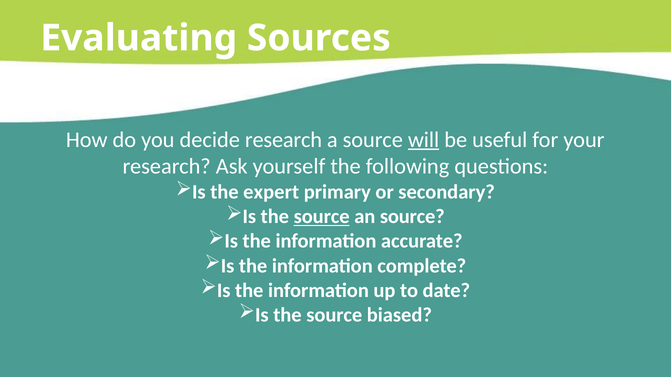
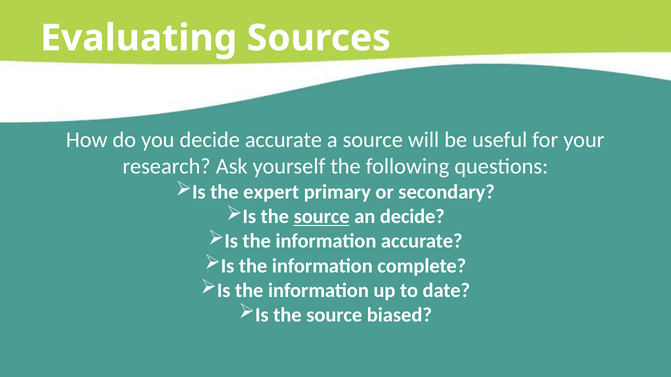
decide research: research -> accurate
will underline: present -> none
an source: source -> decide
